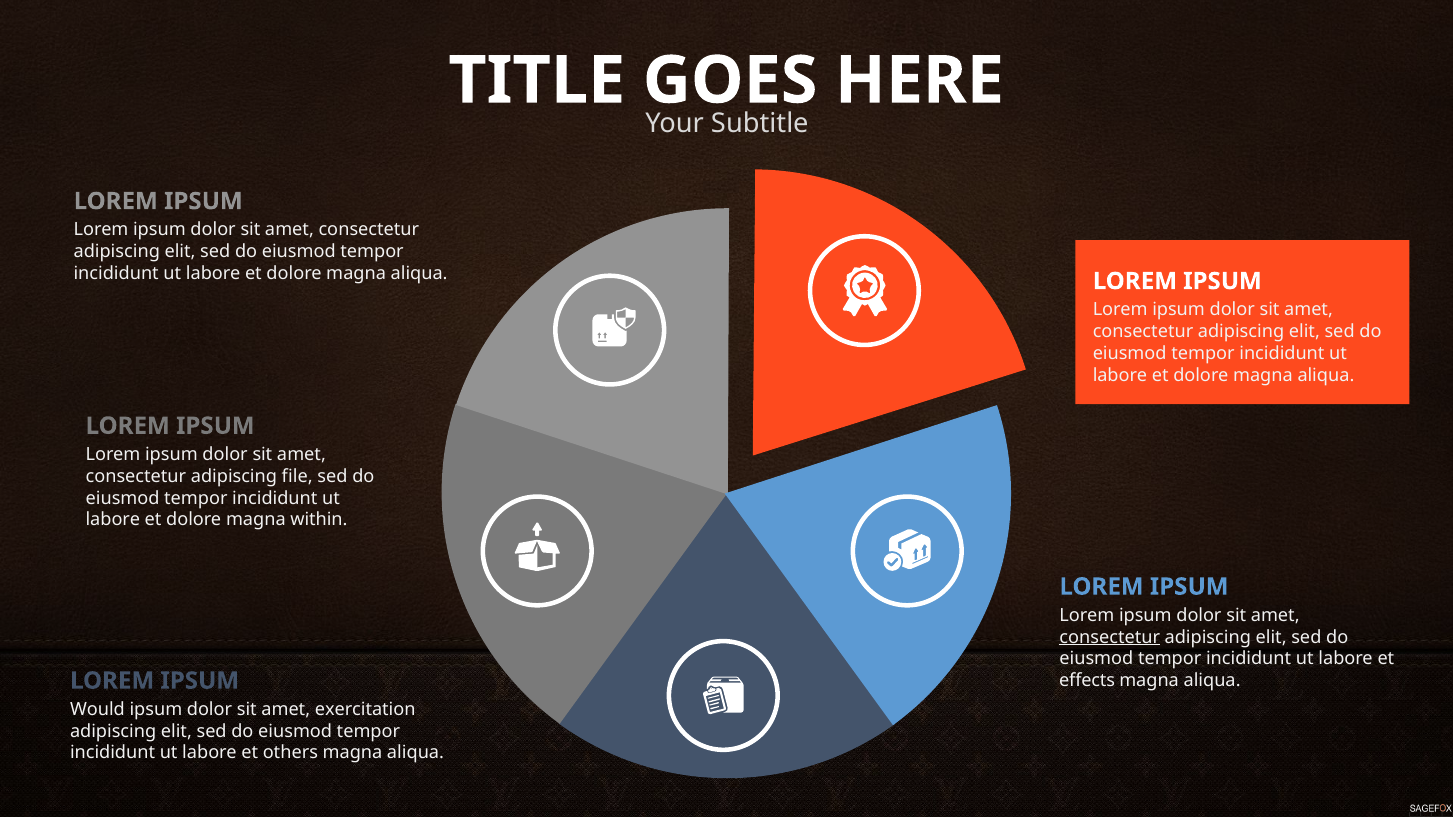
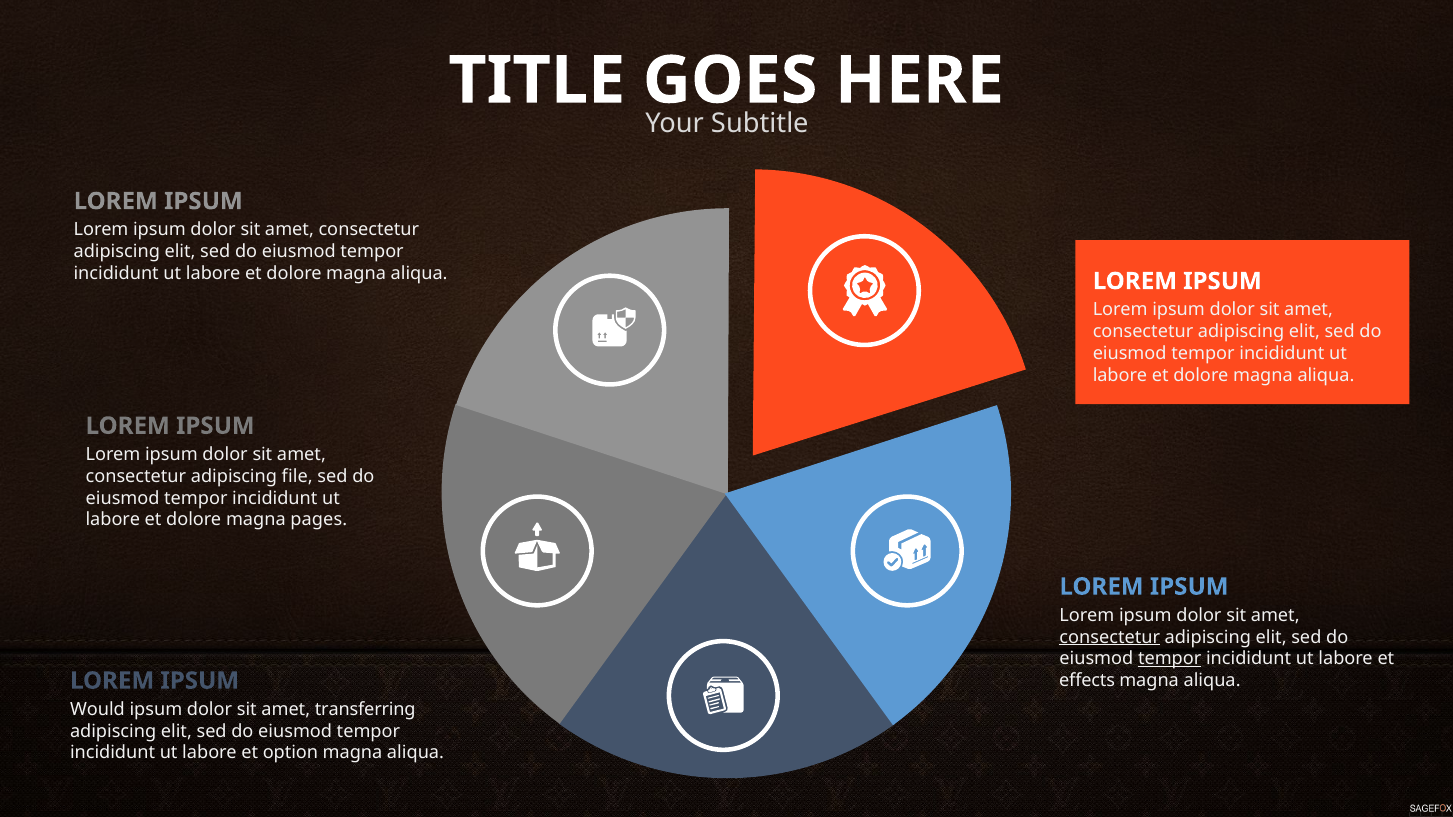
within: within -> pages
tempor at (1170, 659) underline: none -> present
exercitation: exercitation -> transferring
others: others -> option
